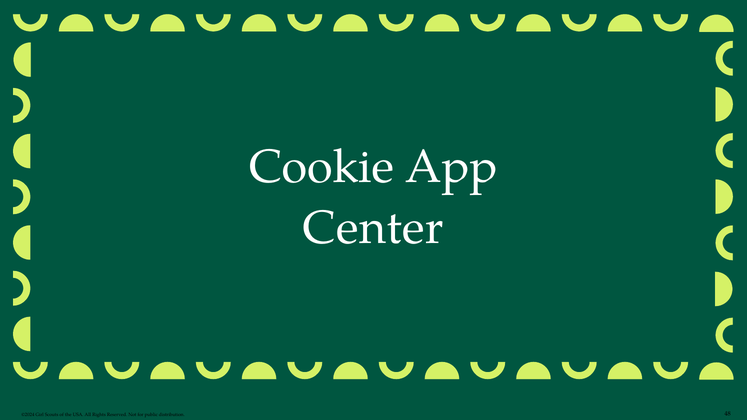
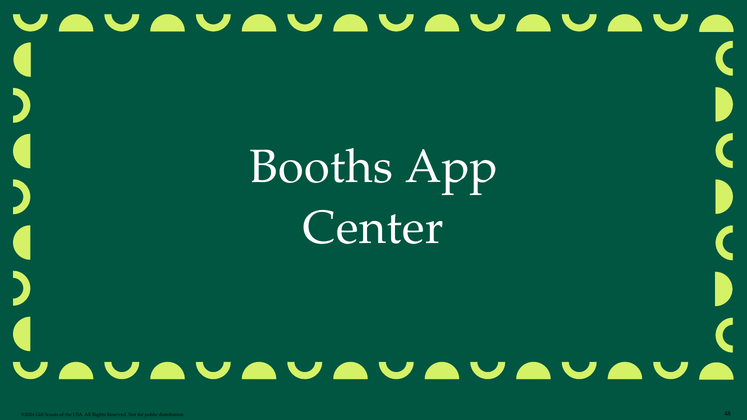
Cookie: Cookie -> Booths
